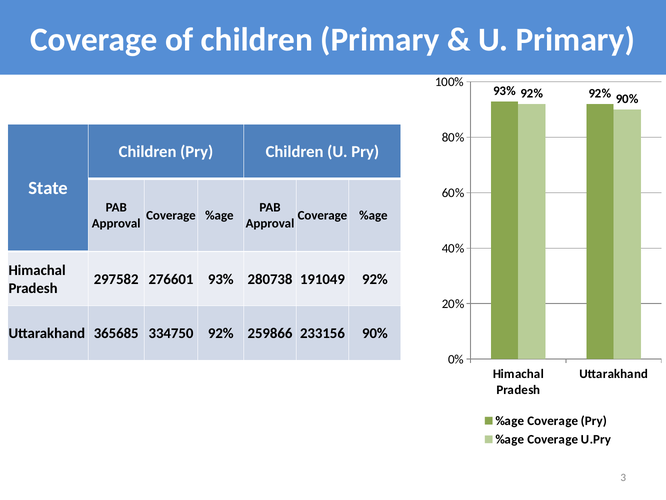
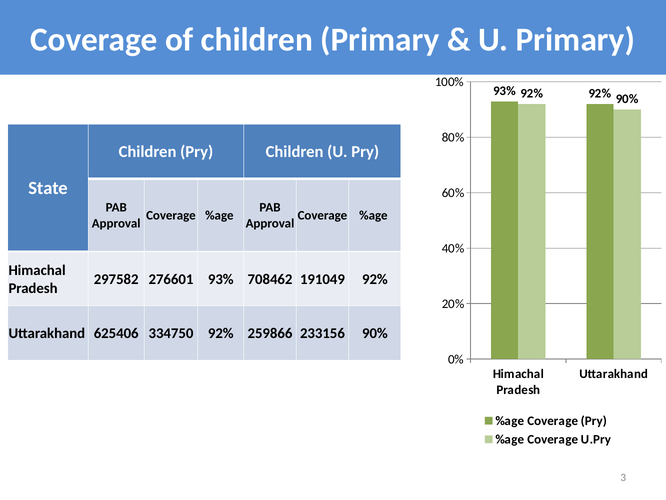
280738: 280738 -> 708462
365685: 365685 -> 625406
